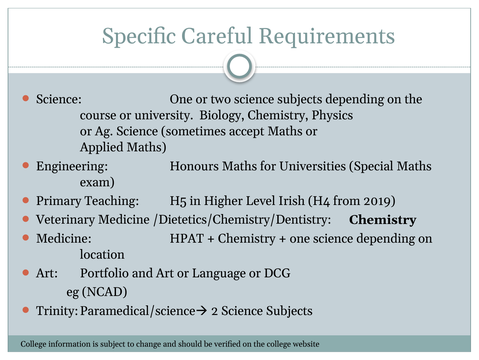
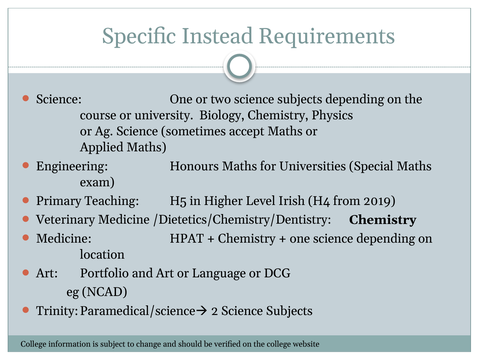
Careful: Careful -> Instead
